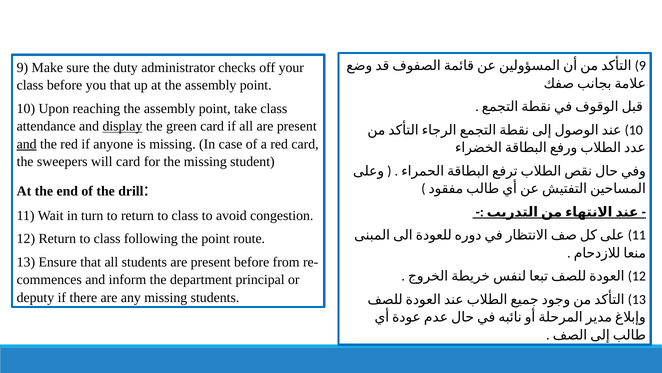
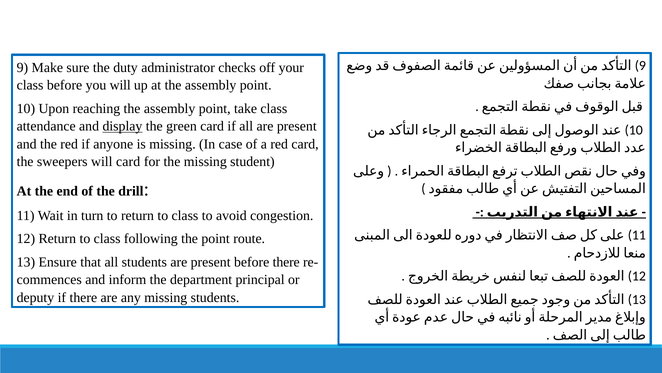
you that: that -> will
and at (27, 144) underline: present -> none
before from: from -> there
